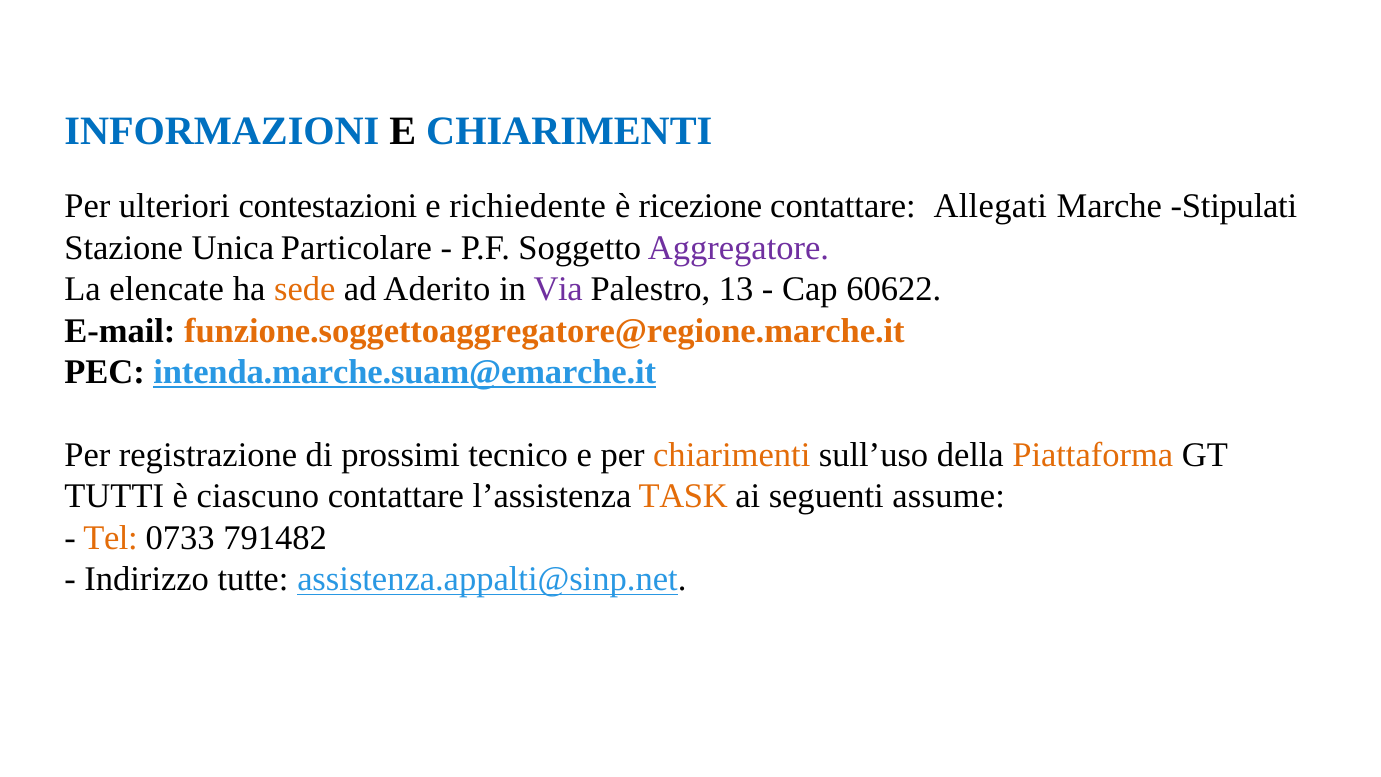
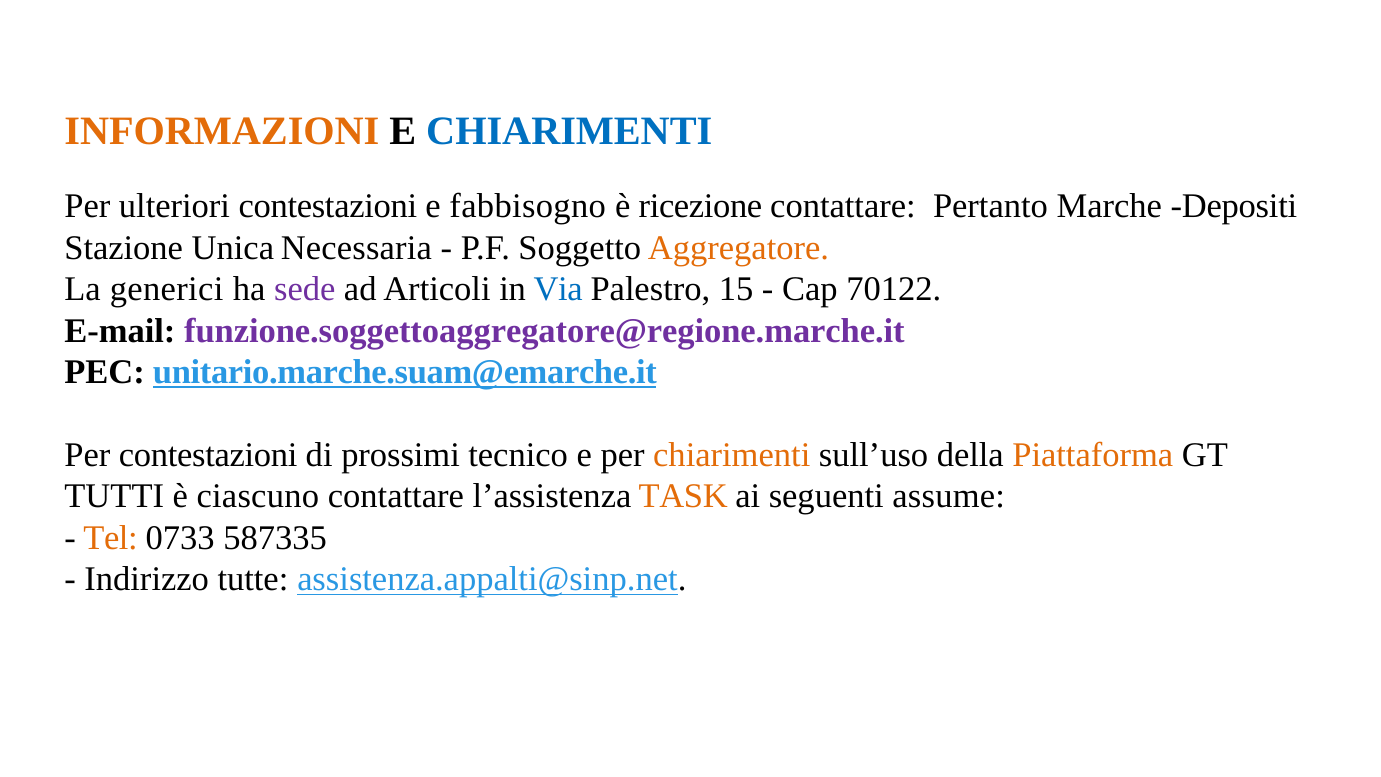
INFORMAZIONI colour: blue -> orange
richiedente: richiedente -> fabbisogno
Allegati: Allegati -> Pertanto
Stipulati: Stipulati -> Depositi
Particolare: Particolare -> Necessaria
Aggregatore colour: purple -> orange
elencate: elencate -> generici
sede colour: orange -> purple
Aderito: Aderito -> Articoli
Via colour: purple -> blue
13: 13 -> 15
60622: 60622 -> 70122
funzione.soggettoaggregatore@regione.marche.it colour: orange -> purple
intenda.marche.suam@emarche.it: intenda.marche.suam@emarche.it -> unitario.marche.suam@emarche.it
Per registrazione: registrazione -> contestazioni
791482: 791482 -> 587335
